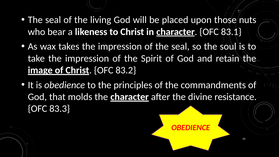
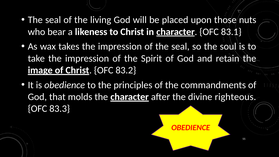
resistance: resistance -> righteous
